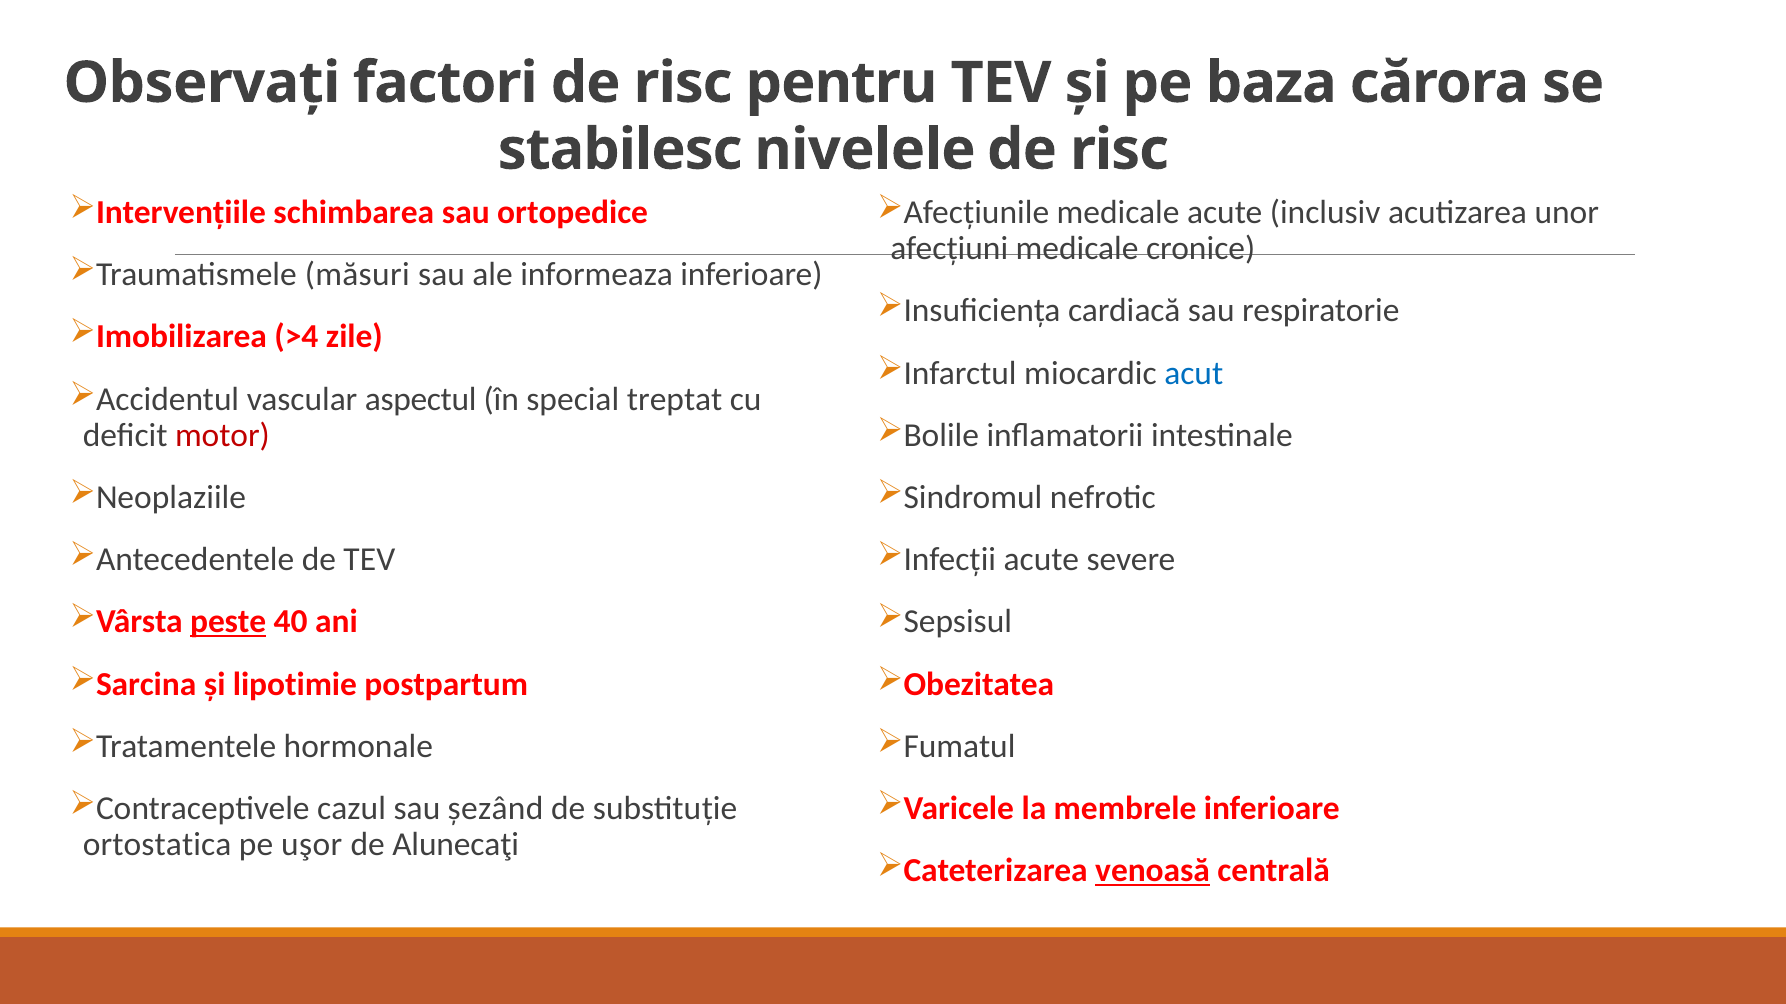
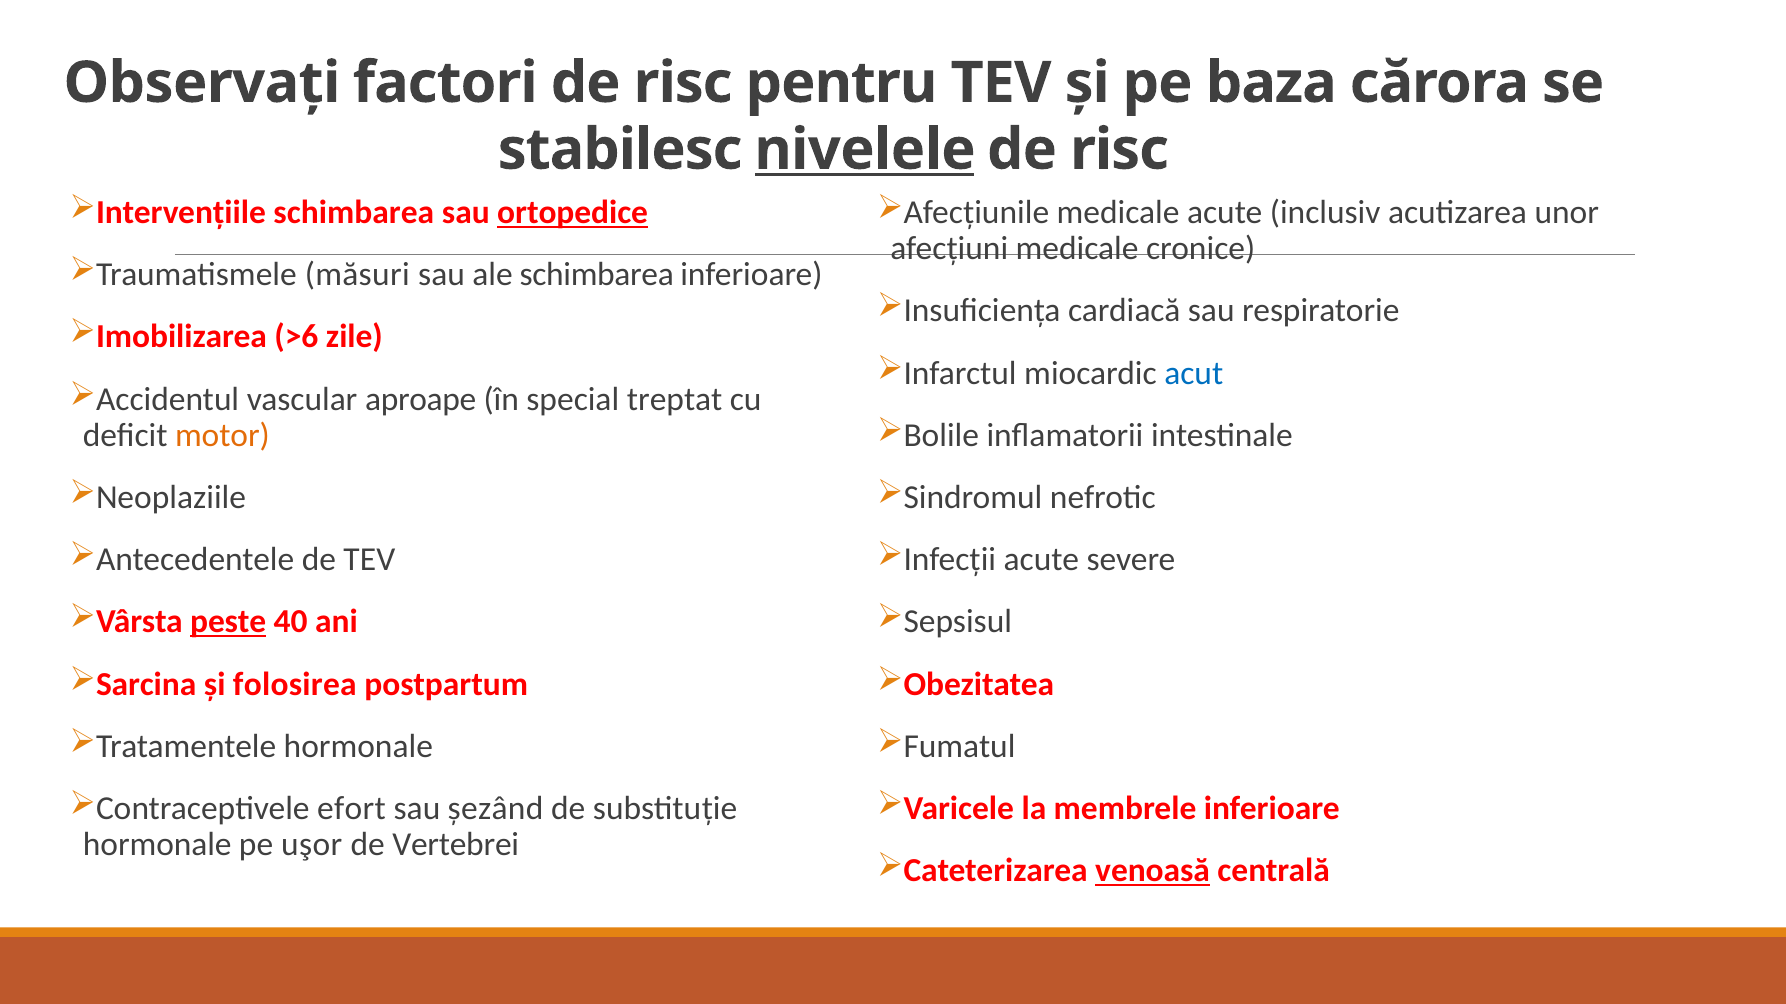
nivelele underline: none -> present
ortopedice underline: none -> present
ale informeaza: informeaza -> schimbarea
>4: >4 -> >6
aspectul: aspectul -> aproape
motor colour: red -> orange
lipotimie: lipotimie -> folosirea
cazul: cazul -> efort
ortostatica at (157, 845): ortostatica -> hormonale
Alunecaţi: Alunecaţi -> Vertebrei
